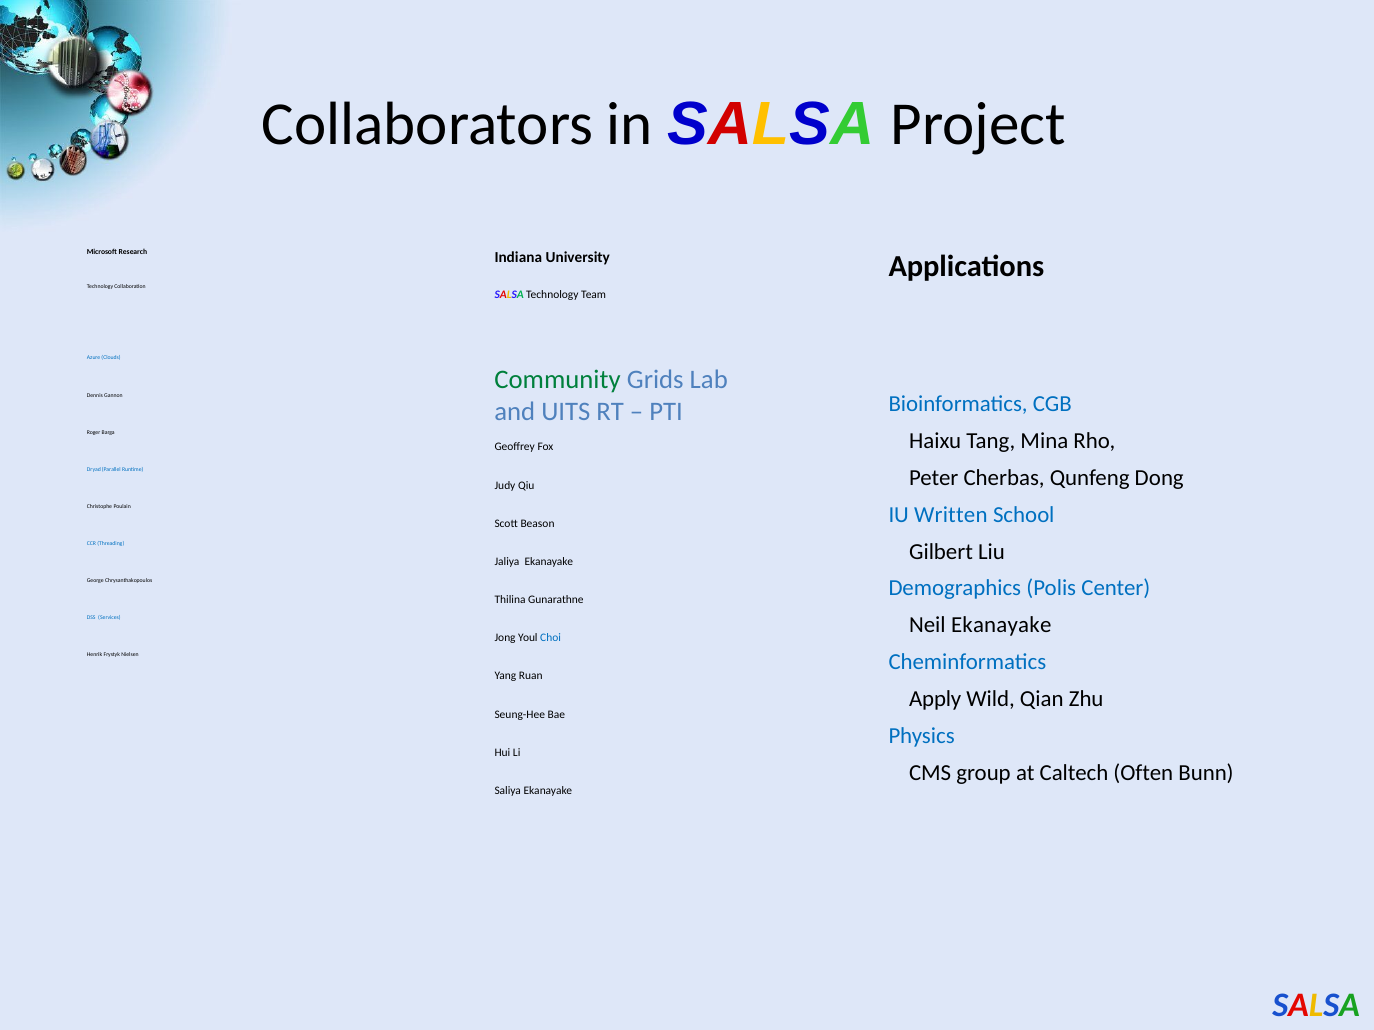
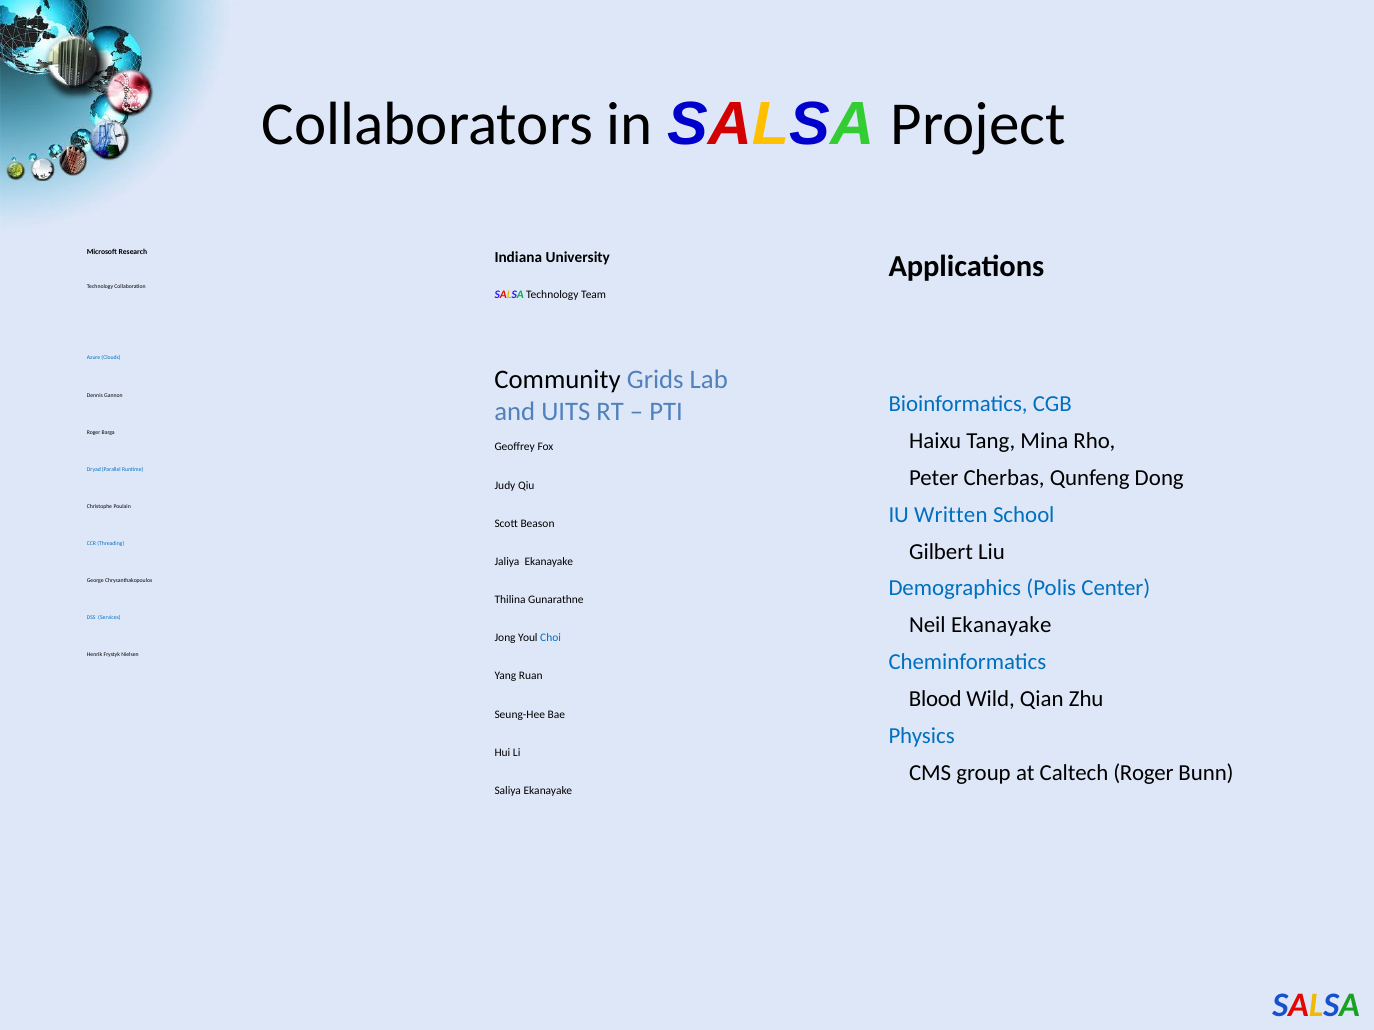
Community colour: green -> black
Apply: Apply -> Blood
Caltech Often: Often -> Roger
